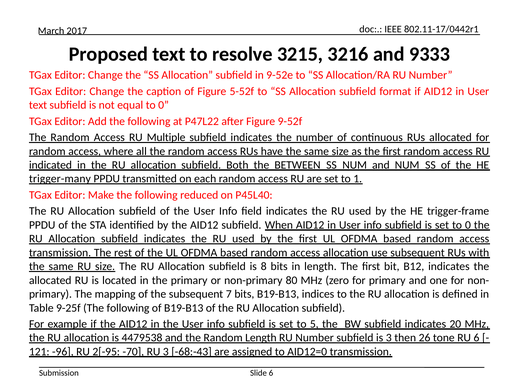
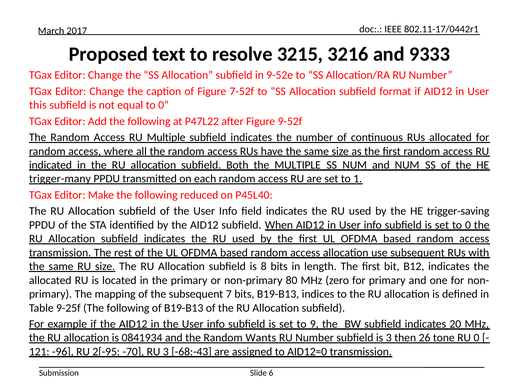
5-52f: 5-52f -> 7-52f
text at (38, 105): text -> this
BETWEEN_SS_NUM: BETWEEN_SS_NUM -> MULTIPLE_SS_NUM
trigger-frame: trigger-frame -> trigger-saving
5: 5 -> 9
4479538: 4479538 -> 0841934
Random Length: Length -> Wants
RU 6: 6 -> 0
